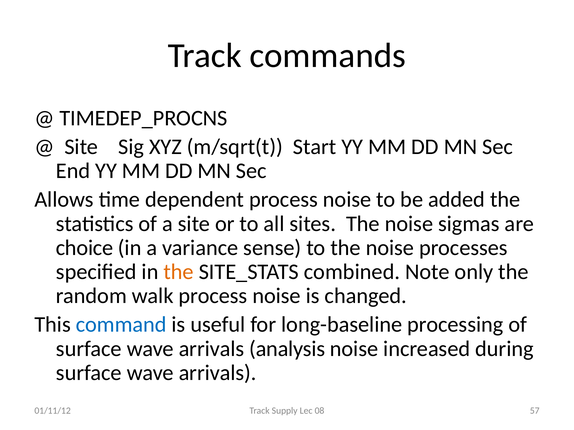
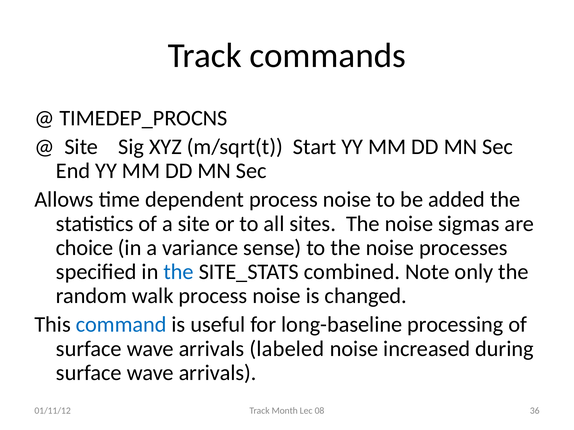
the at (179, 272) colour: orange -> blue
analysis: analysis -> labeled
Supply: Supply -> Month
57: 57 -> 36
